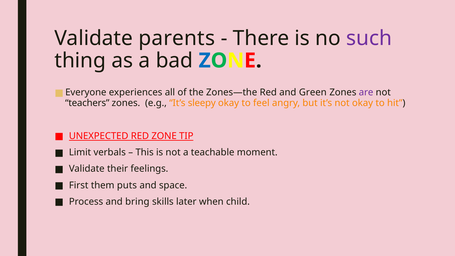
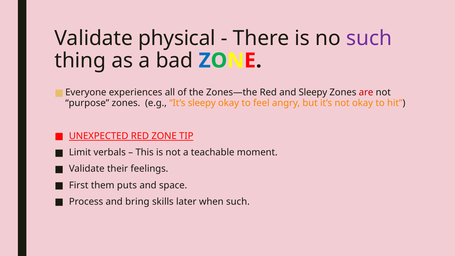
parents: parents -> physical
and Green: Green -> Sleepy
are colour: purple -> red
teachers: teachers -> purpose
when child: child -> such
